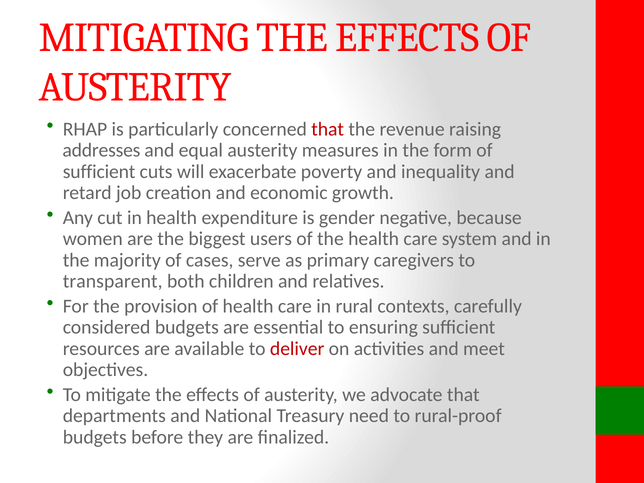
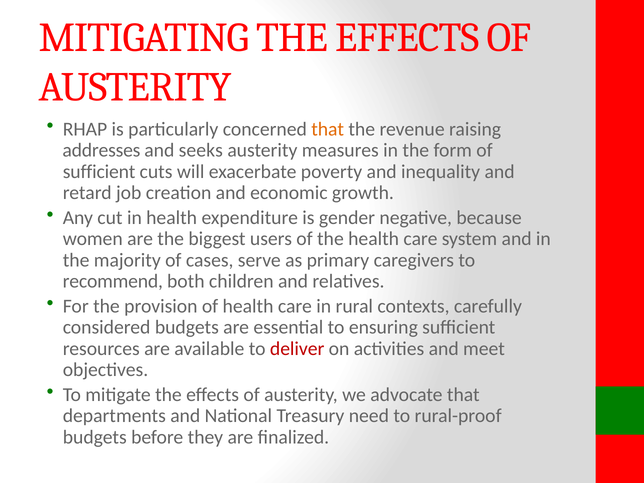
that at (328, 129) colour: red -> orange
equal: equal -> seeks
transparent: transparent -> recommend
